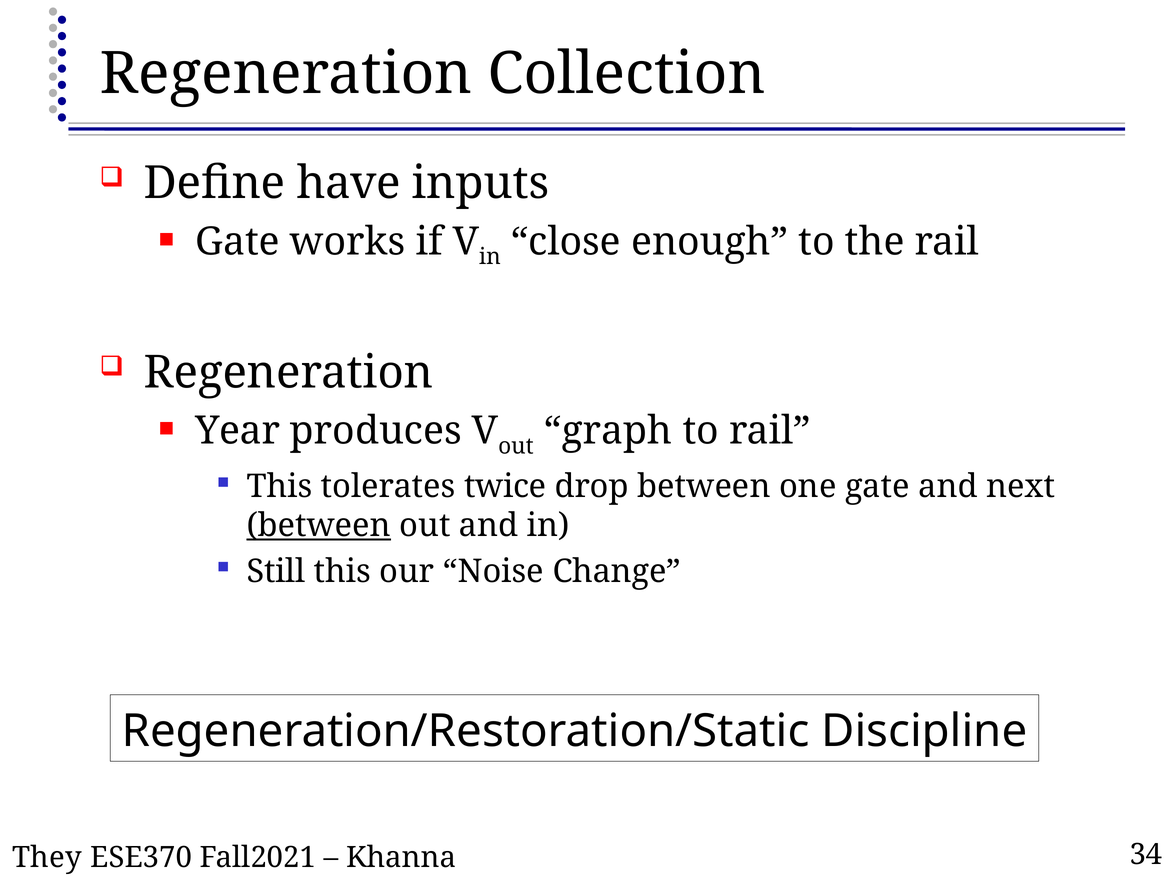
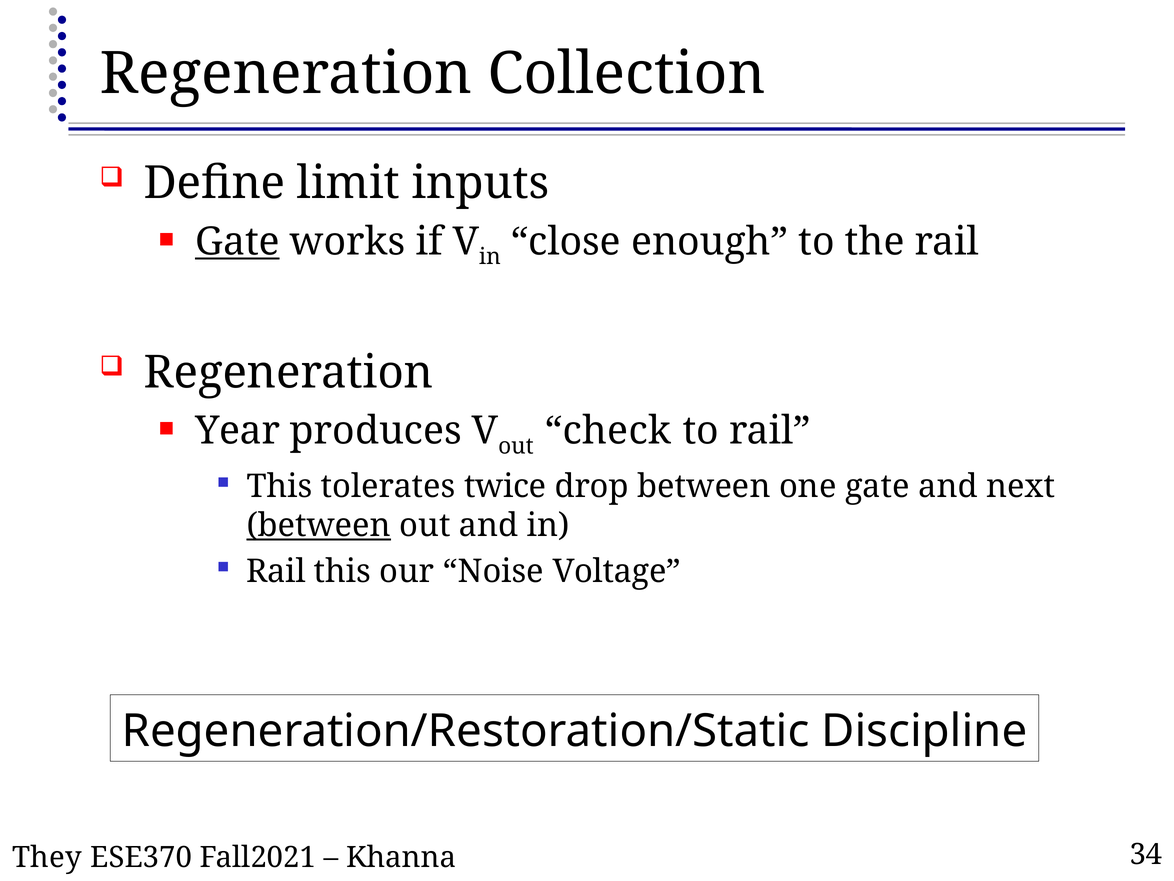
have: have -> limit
Gate at (237, 241) underline: none -> present
graph: graph -> check
Still at (276, 571): Still -> Rail
Change: Change -> Voltage
